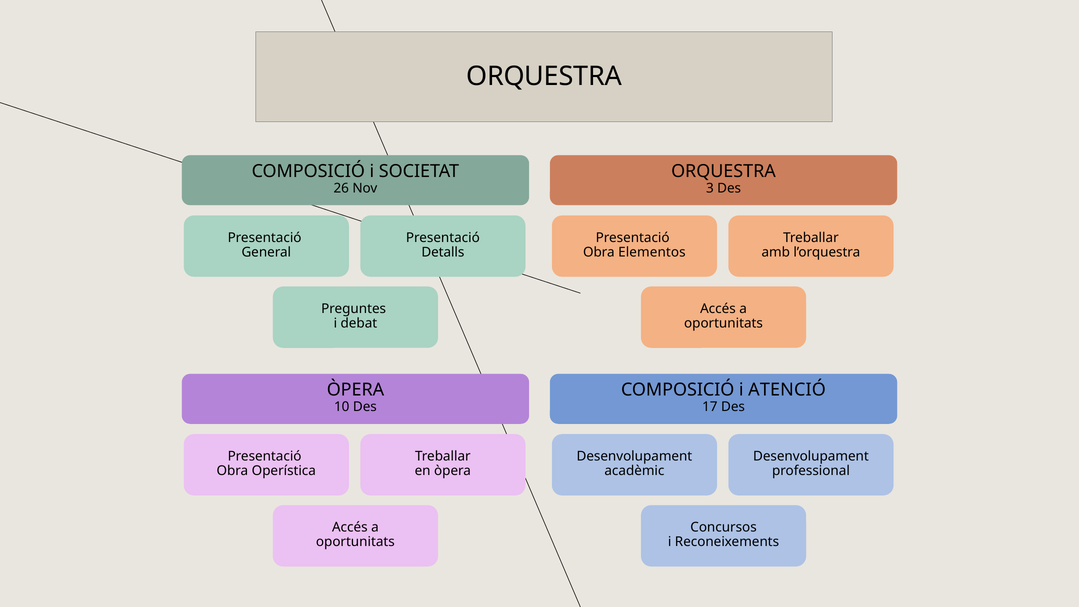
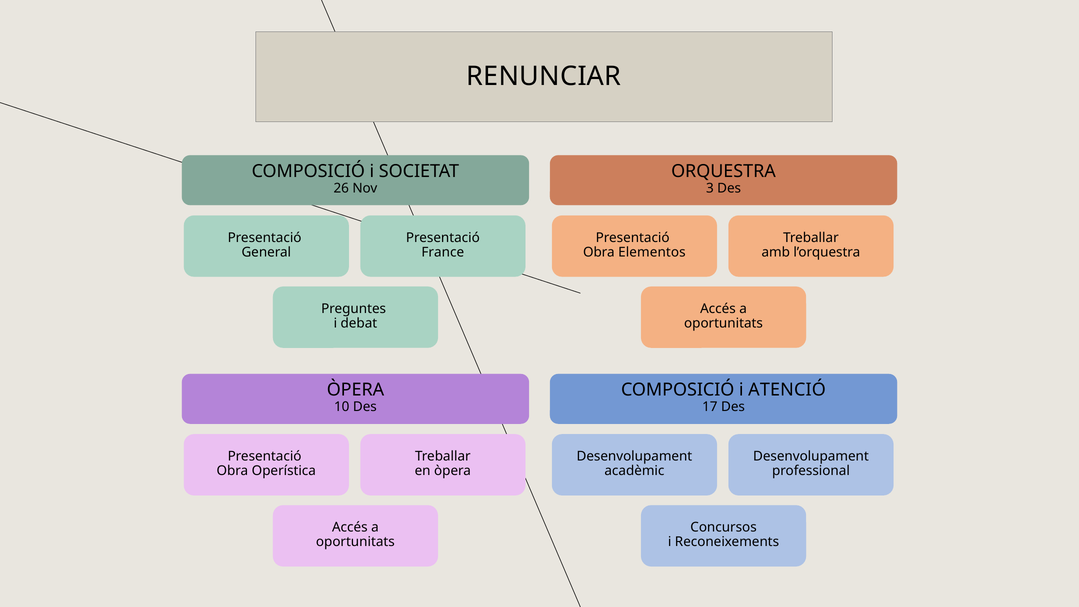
ORQUESTRA at (544, 76): ORQUESTRA -> RENUNCIAR
Detalls: Detalls -> France
